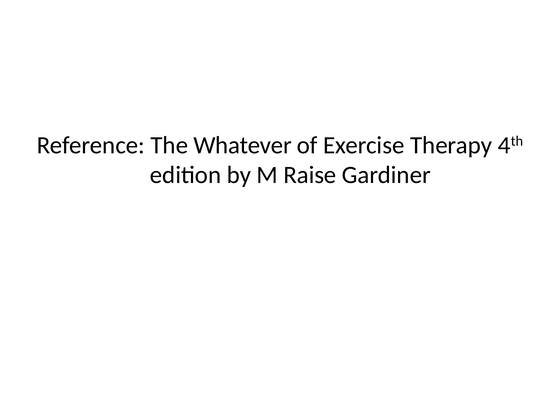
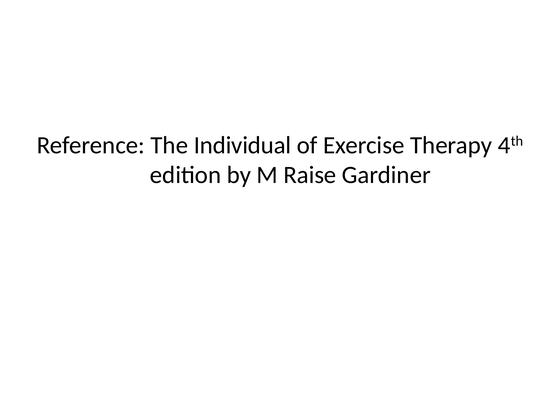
Whatever: Whatever -> Individual
